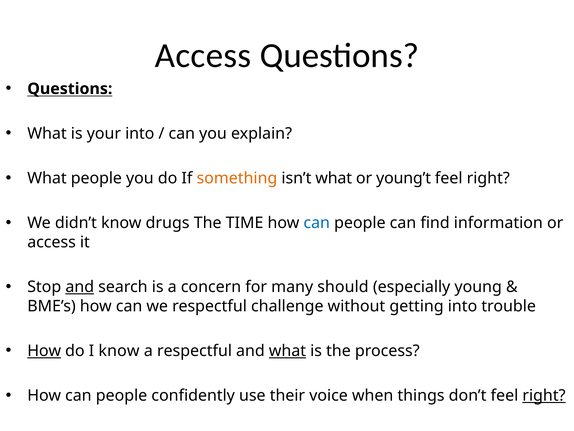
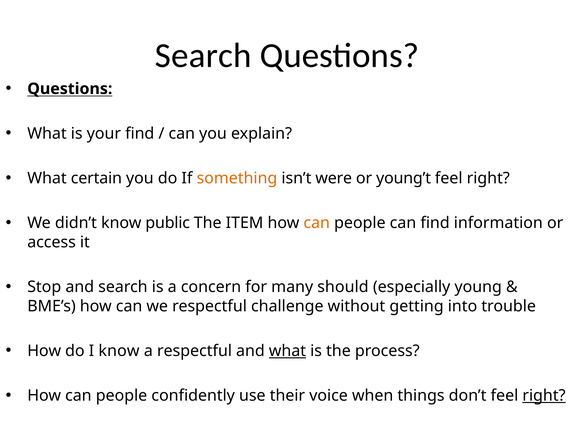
Access at (203, 56): Access -> Search
your into: into -> find
What people: people -> certain
isn’t what: what -> were
drugs: drugs -> public
TIME: TIME -> ITEM
can at (317, 223) colour: blue -> orange
and at (80, 287) underline: present -> none
How at (44, 351) underline: present -> none
